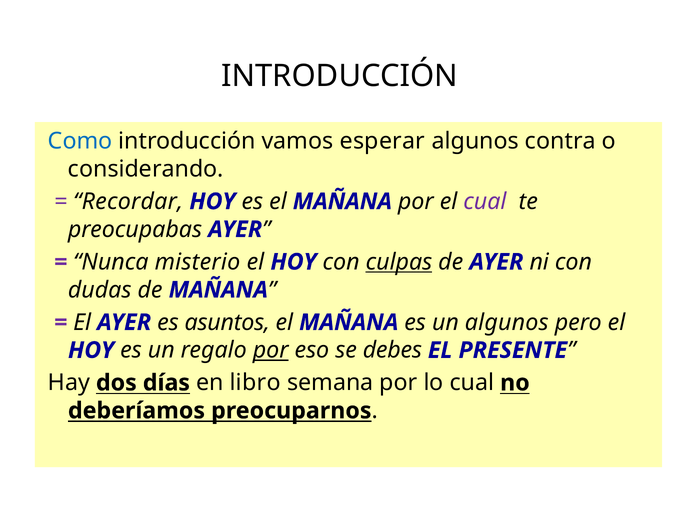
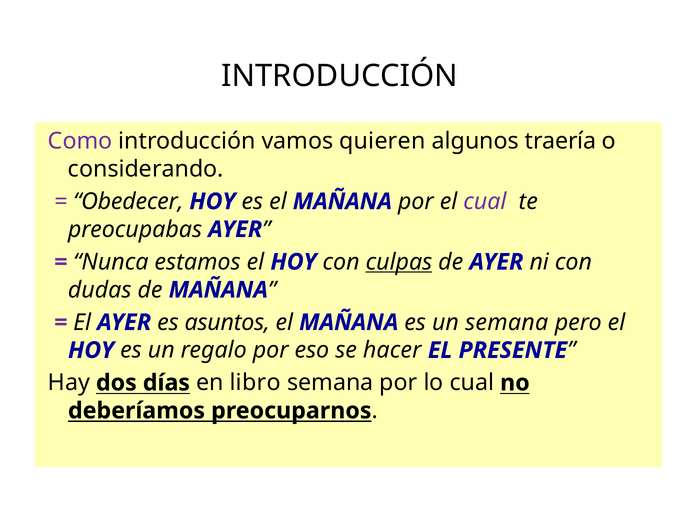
Como colour: blue -> purple
esperar: esperar -> quieren
contra: contra -> traería
Recordar: Recordar -> Obedecer
misterio: misterio -> estamos
un algunos: algunos -> semana
por at (271, 350) underline: present -> none
debes: debes -> hacer
